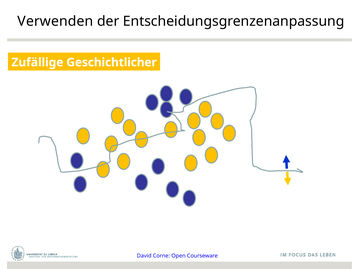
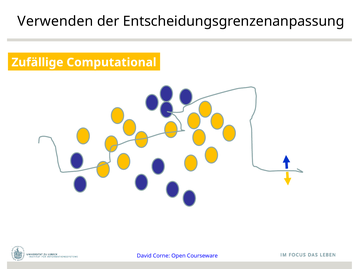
Geschichtlicher: Geschichtlicher -> Computational
